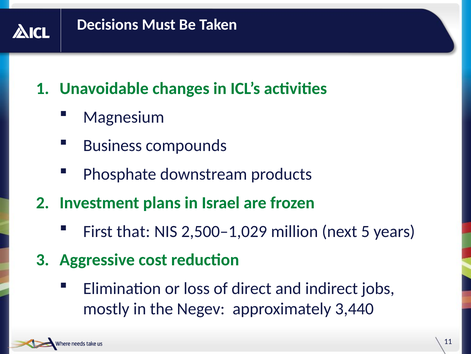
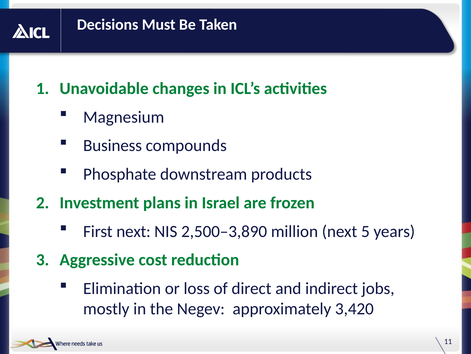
First that: that -> next
2,500–1,029: 2,500–1,029 -> 2,500–3,890
3,440: 3,440 -> 3,420
